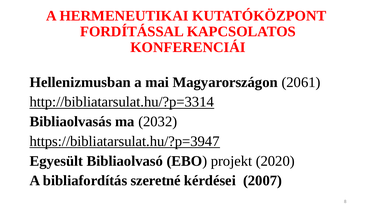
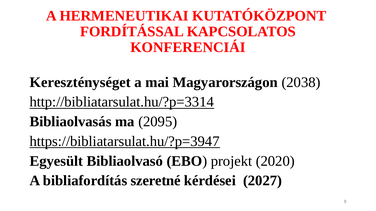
Hellenizmusban: Hellenizmusban -> Kereszténységet
2061: 2061 -> 2038
2032: 2032 -> 2095
2007: 2007 -> 2027
